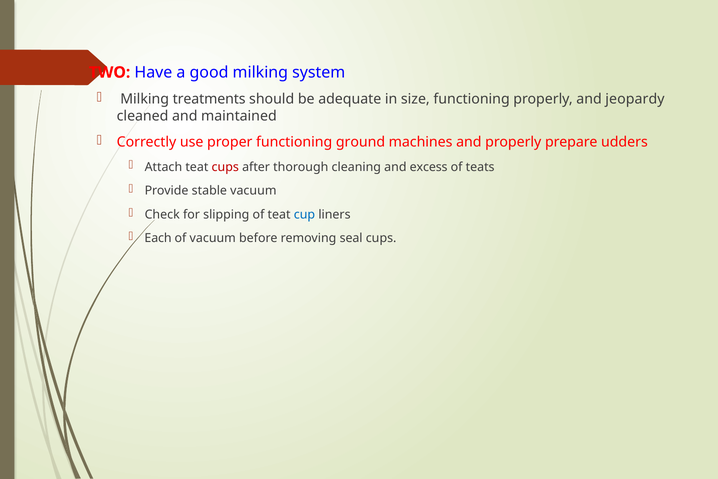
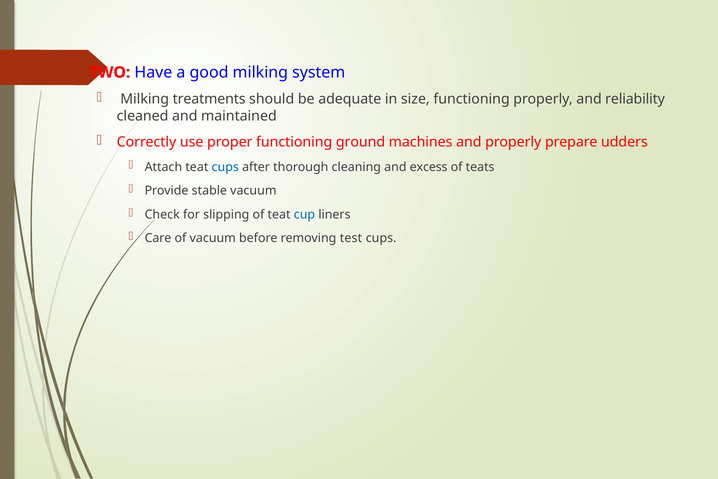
jeopardy: jeopardy -> reliability
cups at (225, 167) colour: red -> blue
Each: Each -> Care
seal: seal -> test
